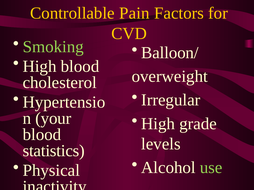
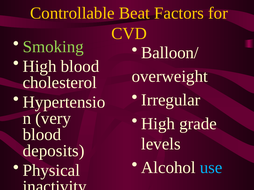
Pain: Pain -> Beat
your: your -> very
statistics: statistics -> deposits
use colour: light green -> light blue
